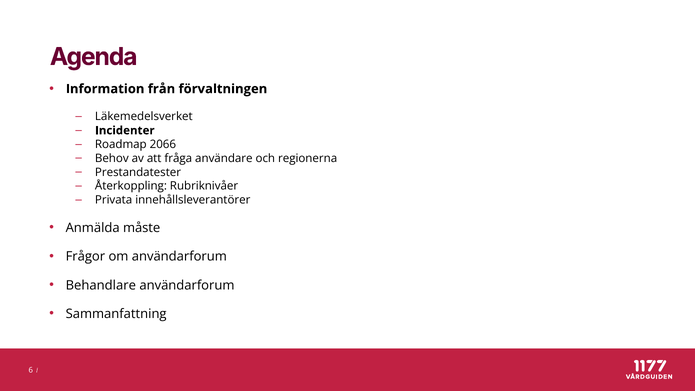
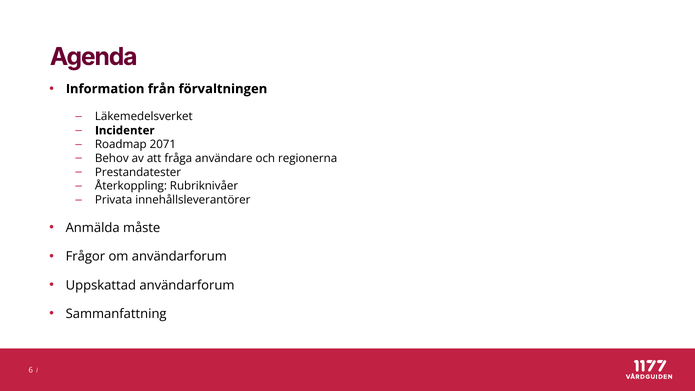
2066: 2066 -> 2071
Behandlare: Behandlare -> Uppskattad
